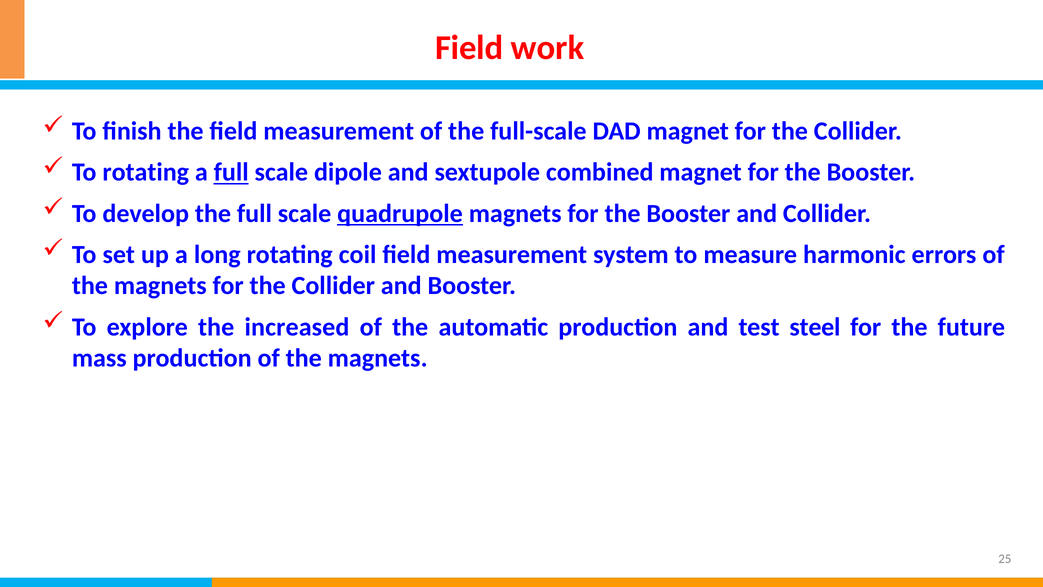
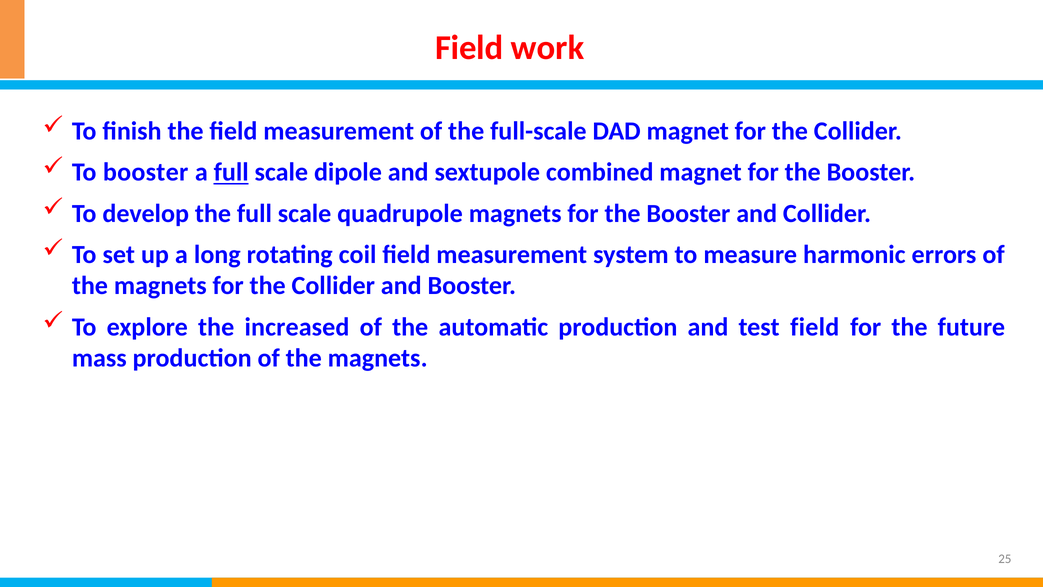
To rotating: rotating -> booster
quadrupole underline: present -> none
test steel: steel -> field
